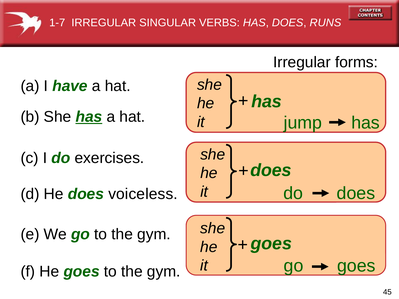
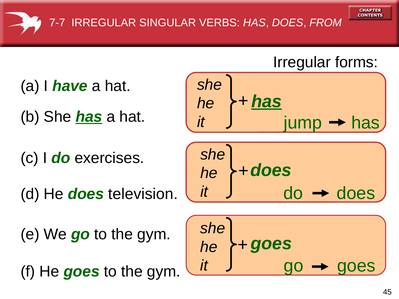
1-7: 1-7 -> 7-7
RUNS: RUNS -> FROM
has at (267, 102) underline: none -> present
voiceless: voiceless -> television
